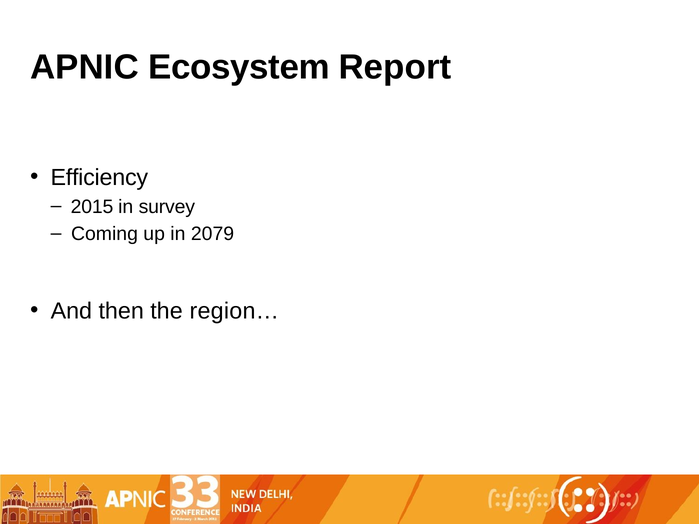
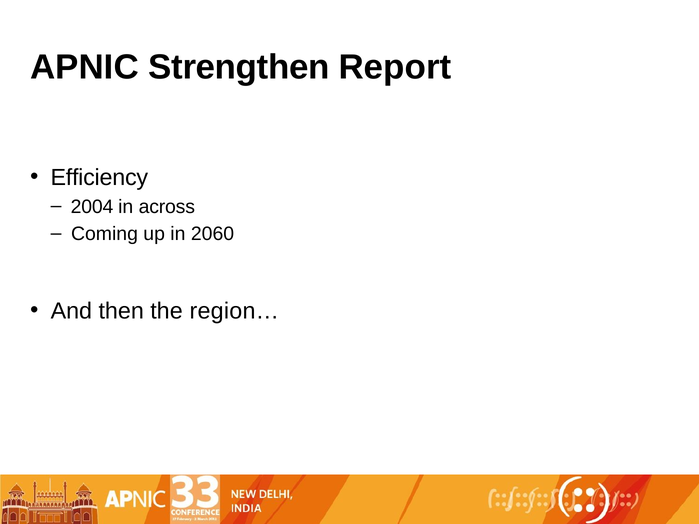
Ecosystem: Ecosystem -> Strengthen
2015: 2015 -> 2004
survey: survey -> across
2079: 2079 -> 2060
